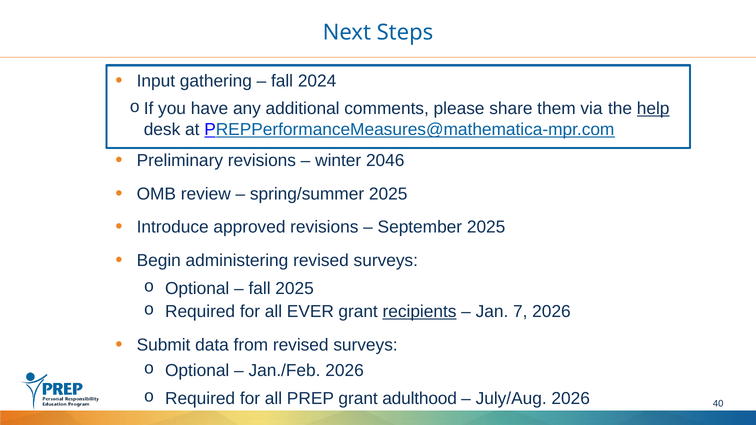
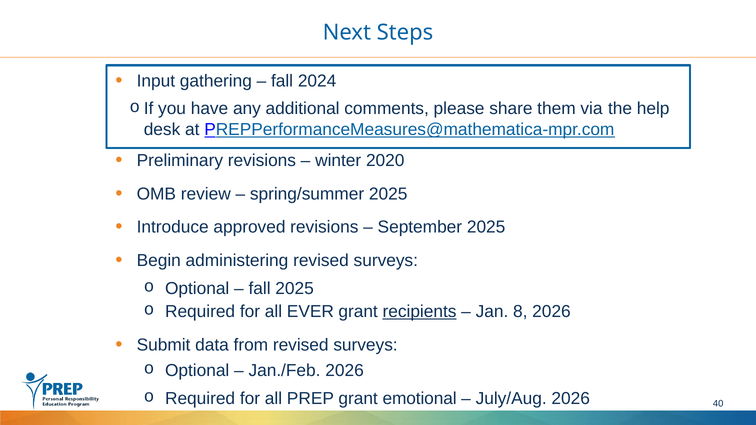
help underline: present -> none
2046: 2046 -> 2020
7: 7 -> 8
adulthood: adulthood -> emotional
